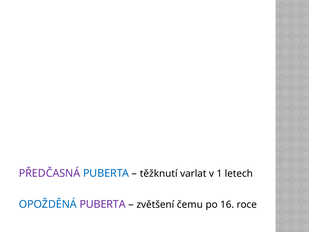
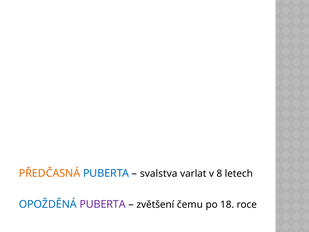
PŘEDČASNÁ colour: purple -> orange
těžknutí: těžknutí -> svalstva
1: 1 -> 8
16: 16 -> 18
